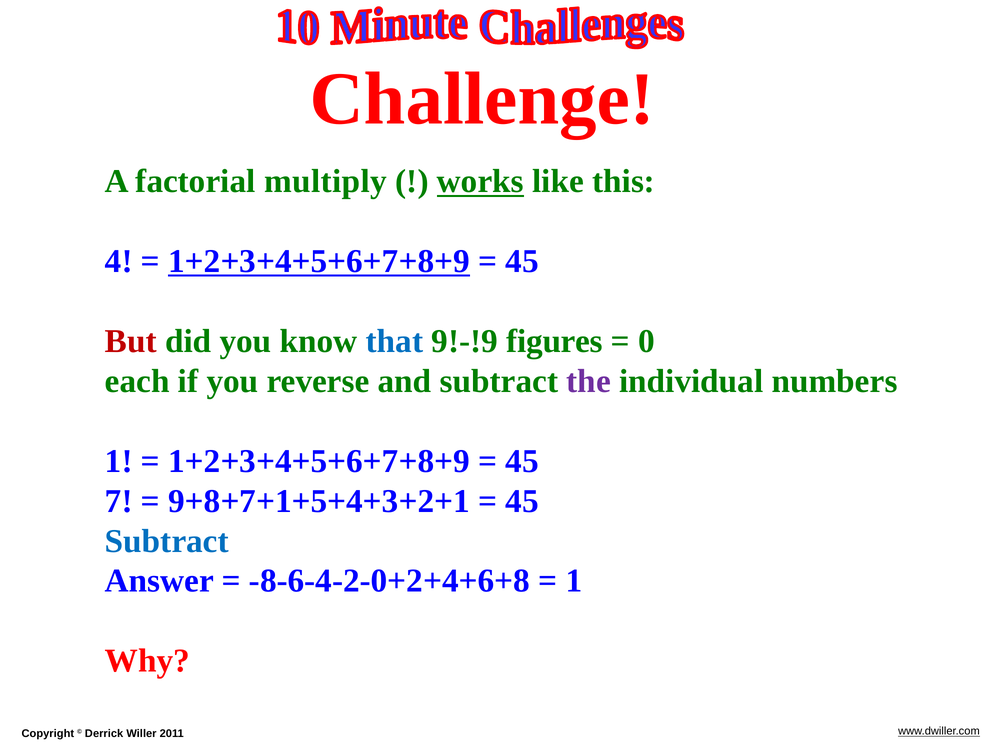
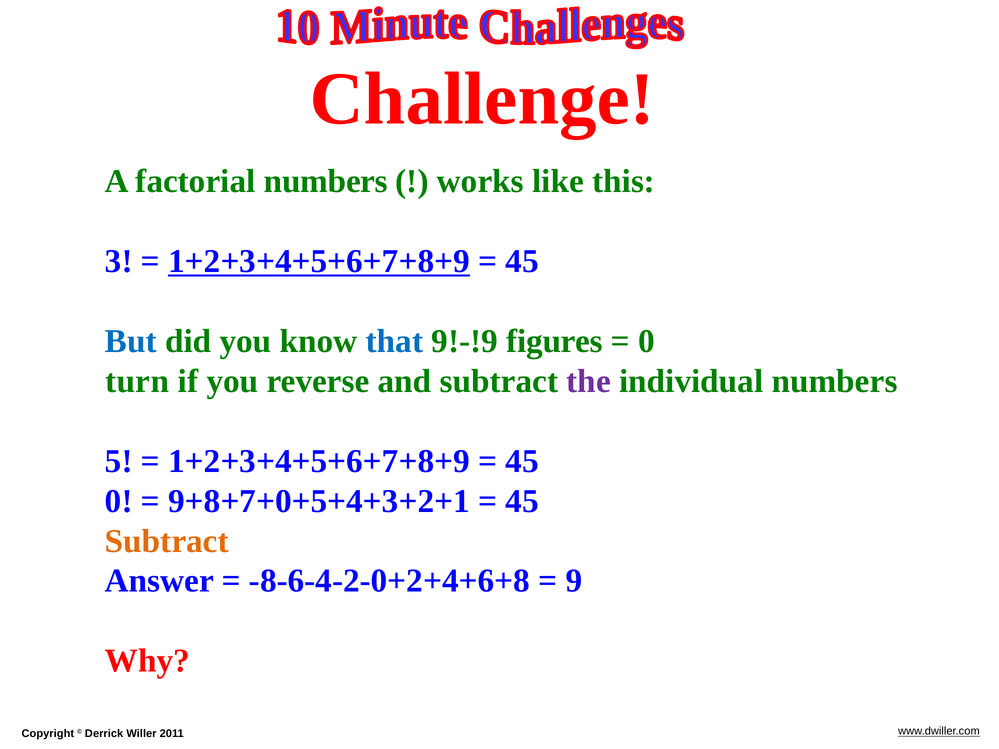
factorial multiply: multiply -> numbers
works underline: present -> none
4: 4 -> 3
But colour: red -> blue
each: each -> turn
1 at (119, 461): 1 -> 5
7 at (119, 501): 7 -> 0
9+8+7+1+5+4+3+2+1: 9+8+7+1+5+4+3+2+1 -> 9+8+7+0+5+4+3+2+1
Subtract at (167, 541) colour: blue -> orange
1 at (574, 581): 1 -> 9
